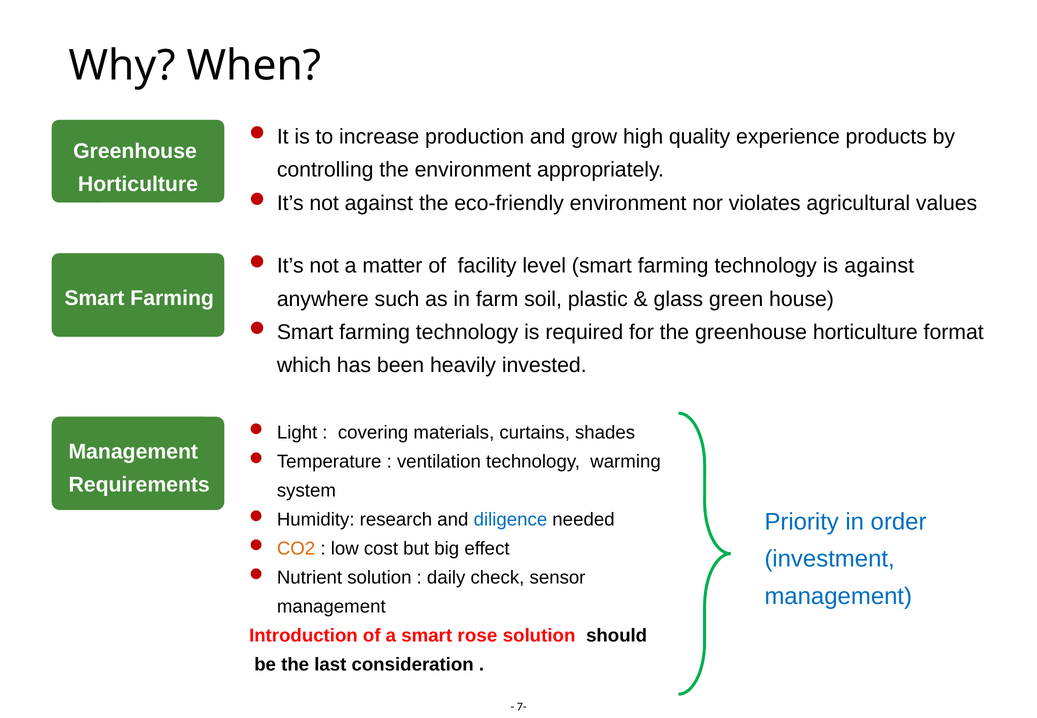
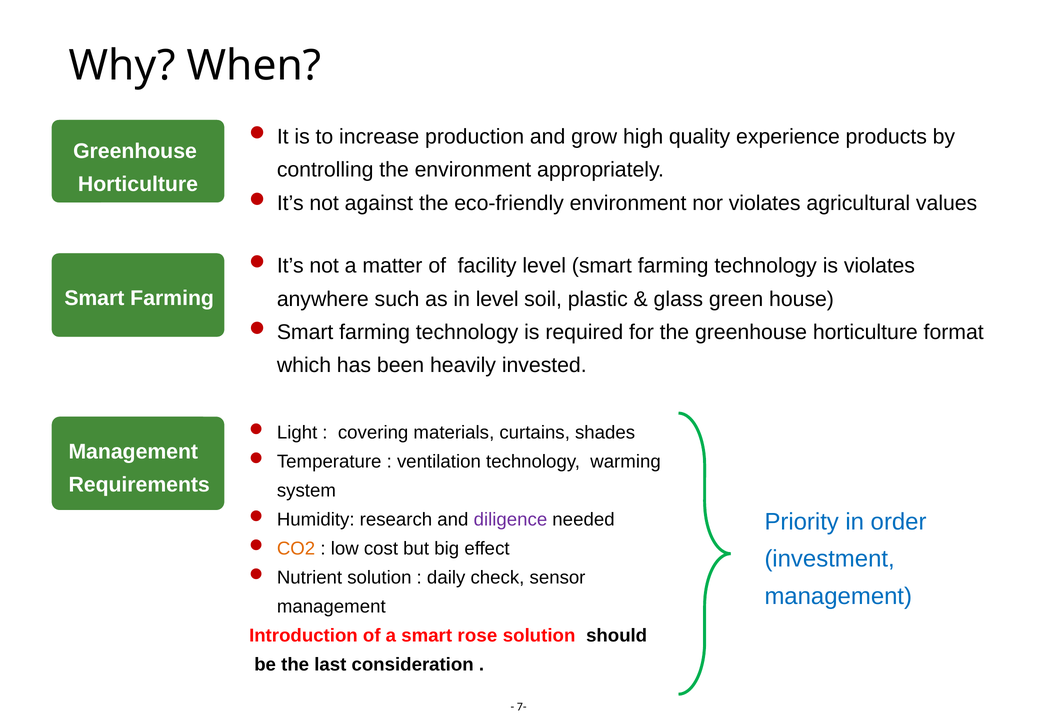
is against: against -> violates
in farm: farm -> level
diligence colour: blue -> purple
